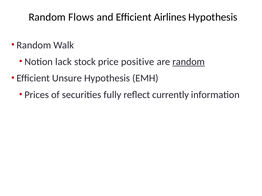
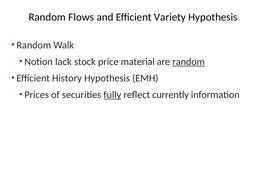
Airlines: Airlines -> Variety
positive: positive -> material
Unsure: Unsure -> History
fully underline: none -> present
